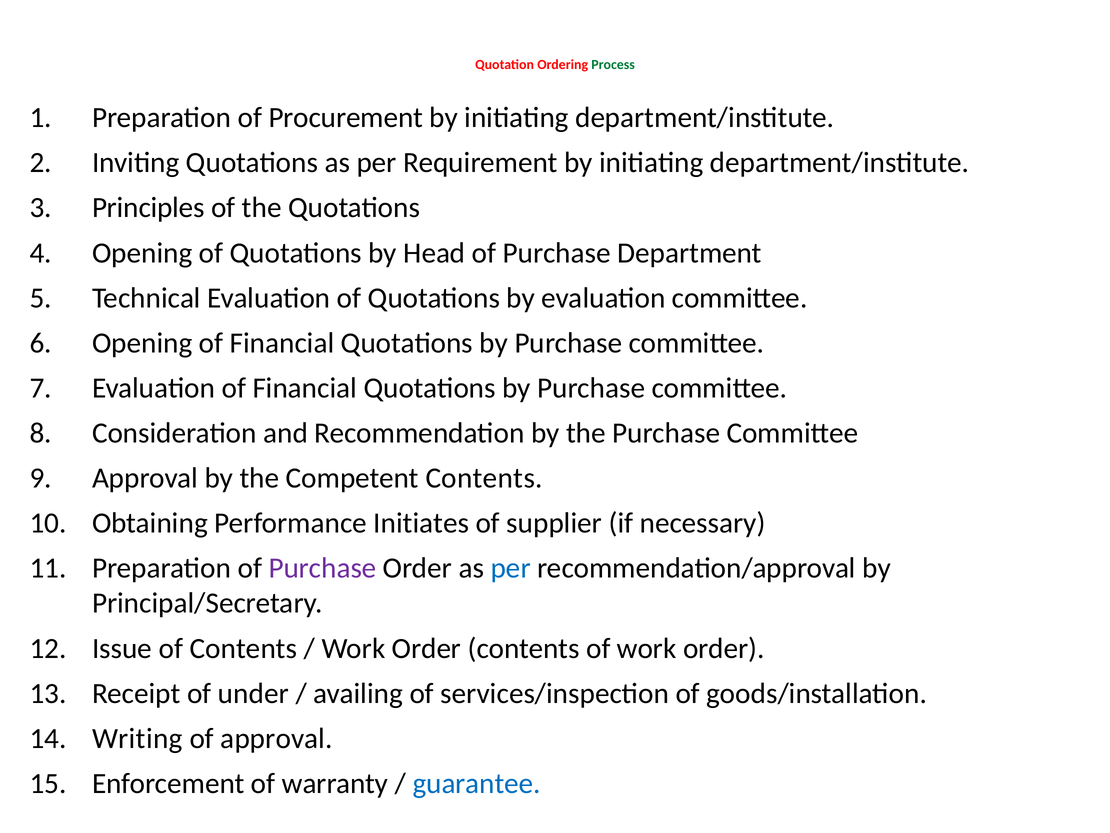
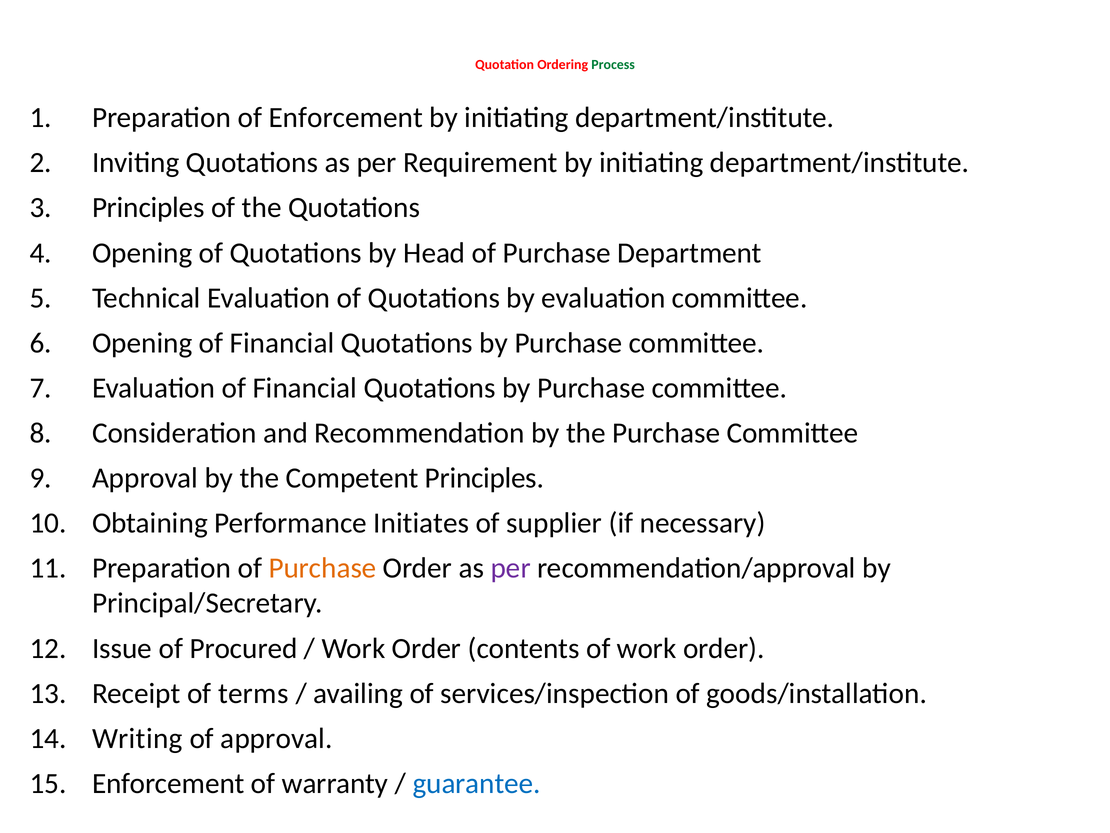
of Procurement: Procurement -> Enforcement
Competent Contents: Contents -> Principles
Purchase at (322, 568) colour: purple -> orange
per at (511, 568) colour: blue -> purple
of Contents: Contents -> Procured
under: under -> terms
